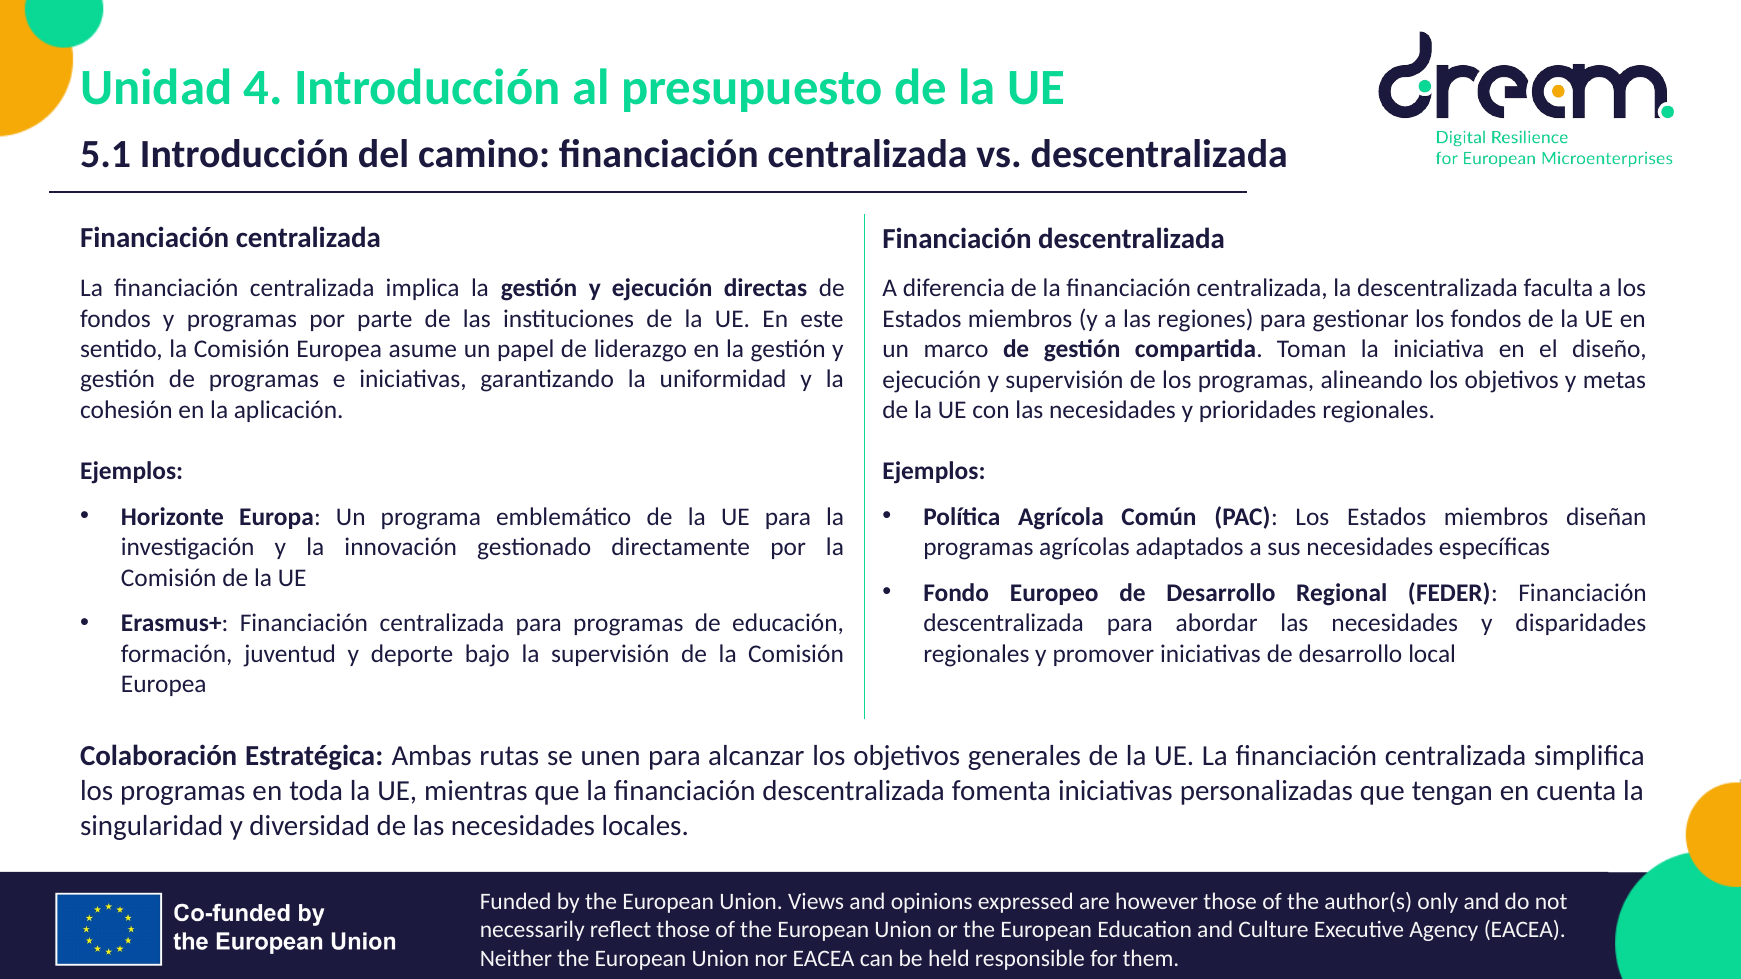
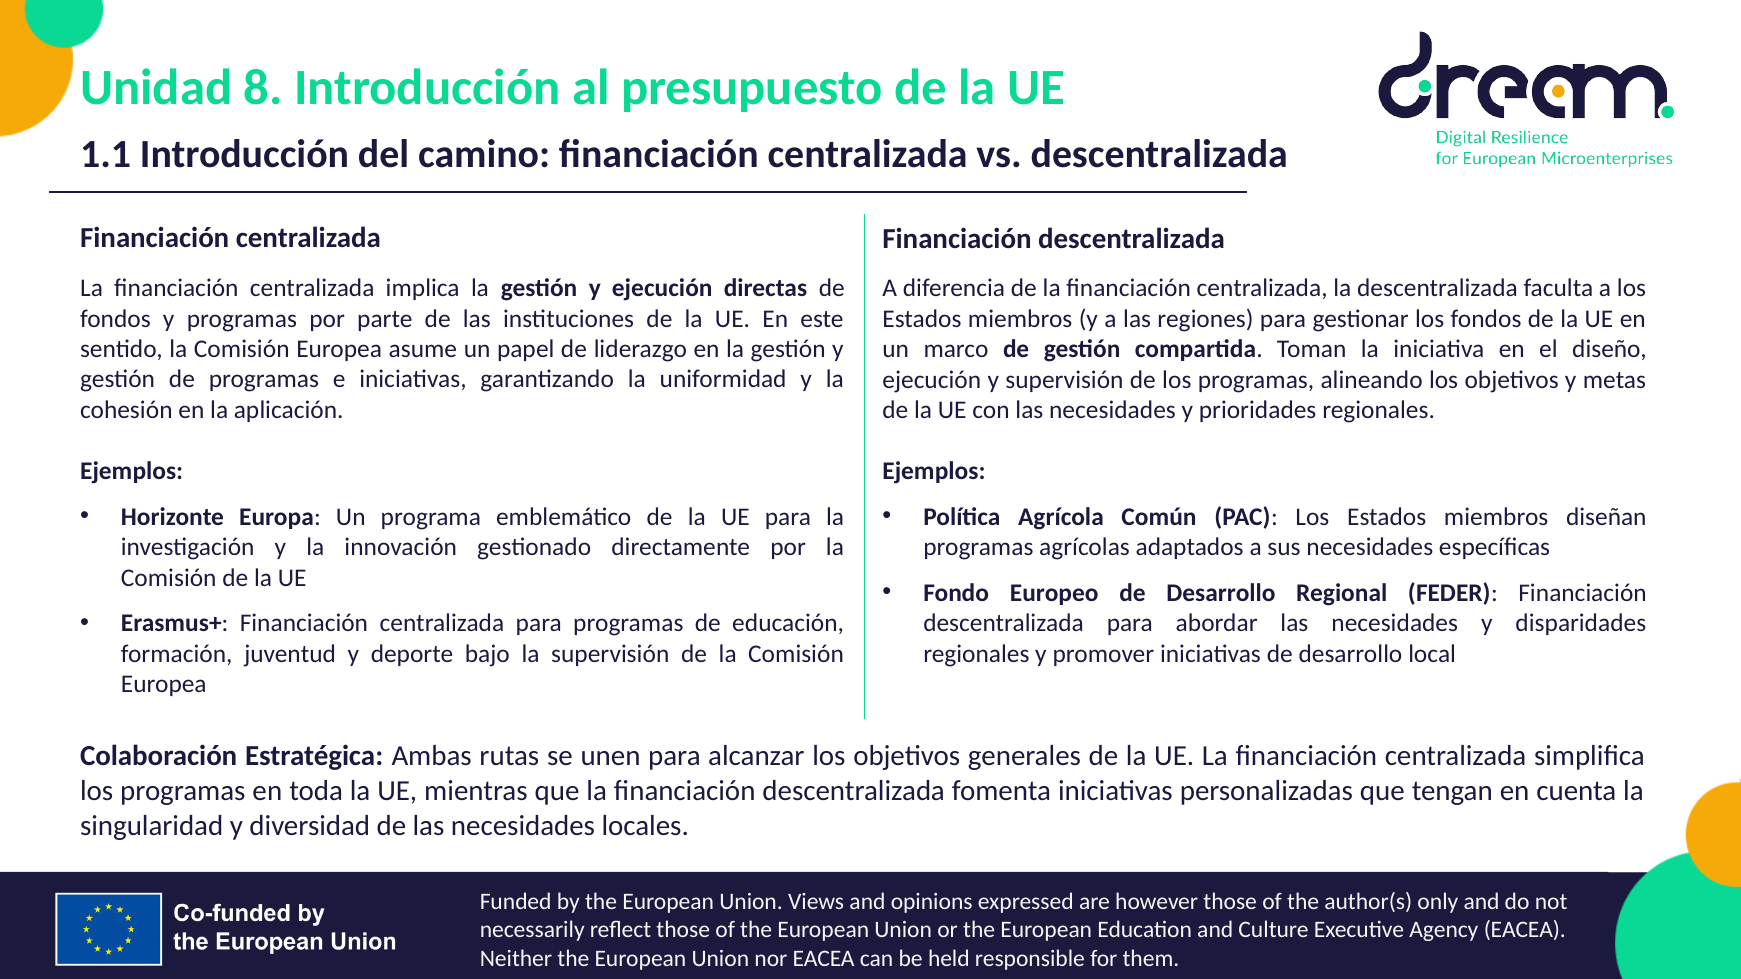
4: 4 -> 8
5.1: 5.1 -> 1.1
